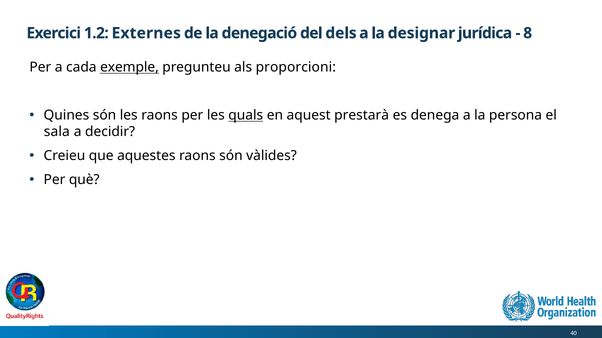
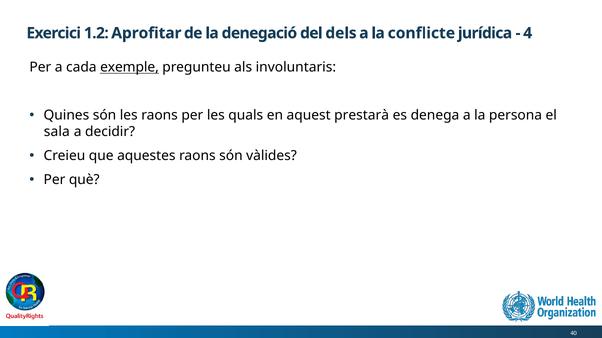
Externes: Externes -> Aprofitar
designar: designar -> conflicte
8: 8 -> 4
proporcioni: proporcioni -> involuntaris
quals underline: present -> none
